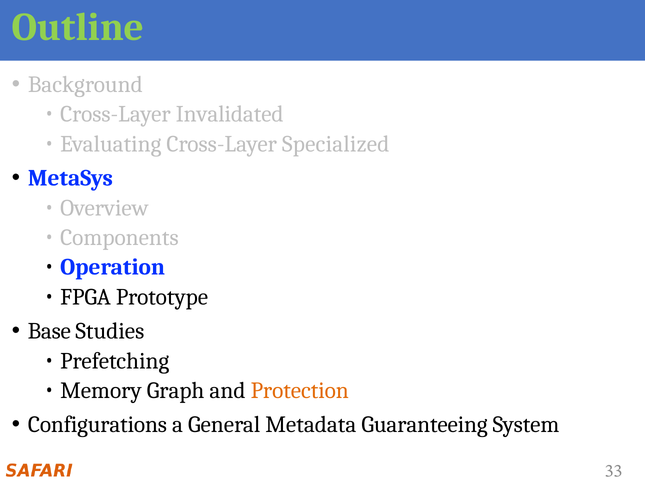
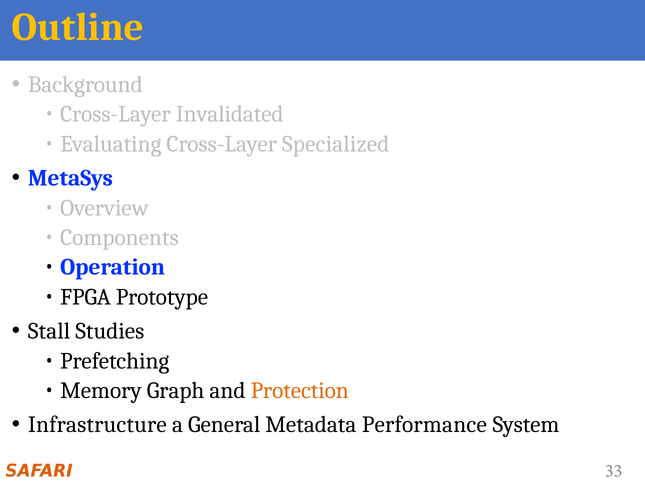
Outline colour: light green -> yellow
Base: Base -> Stall
Configurations: Configurations -> Infrastructure
Guaranteeing: Guaranteeing -> Performance
